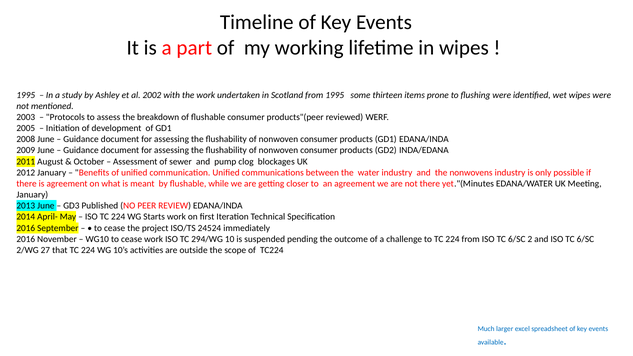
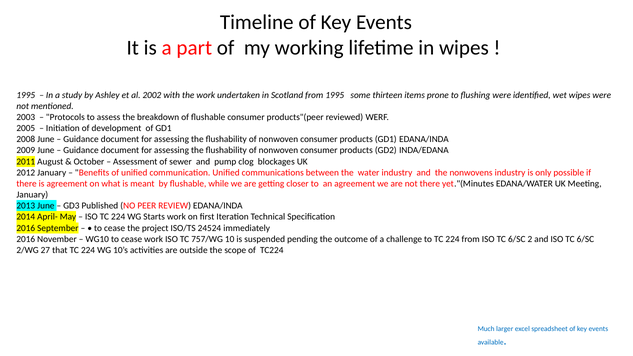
294/WG: 294/WG -> 757/WG
